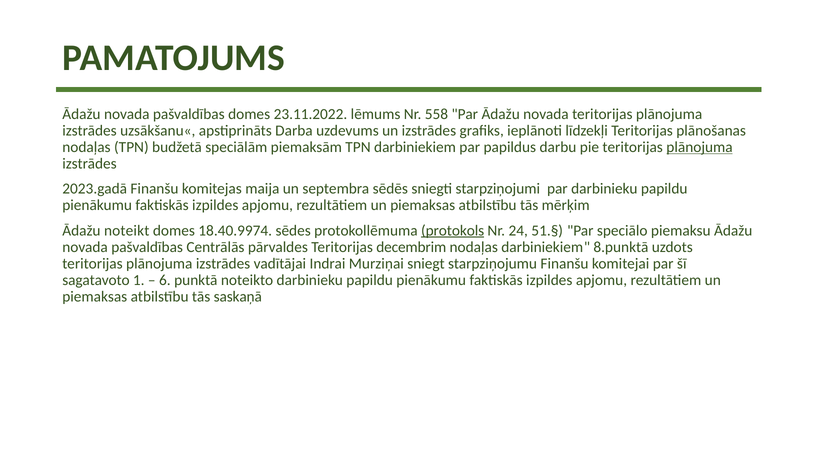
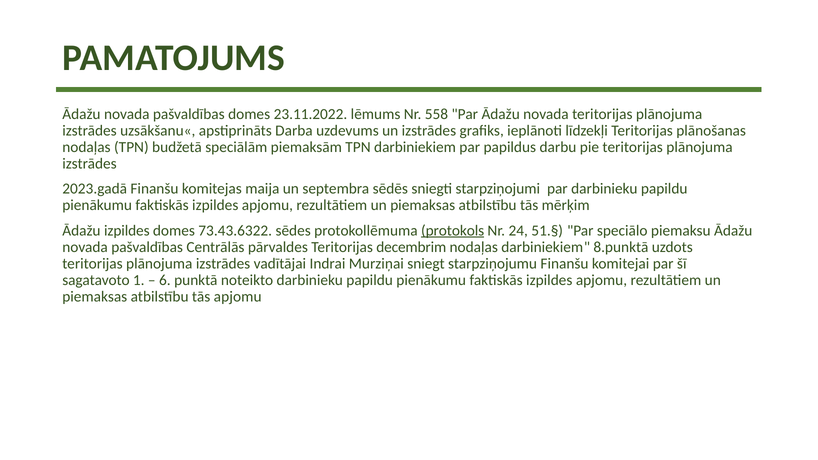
plānojuma at (700, 147) underline: present -> none
Ādažu noteikt: noteikt -> izpildes
18.40.9974: 18.40.9974 -> 73.43.6322
tās saskaņā: saskaņā -> apjomu
